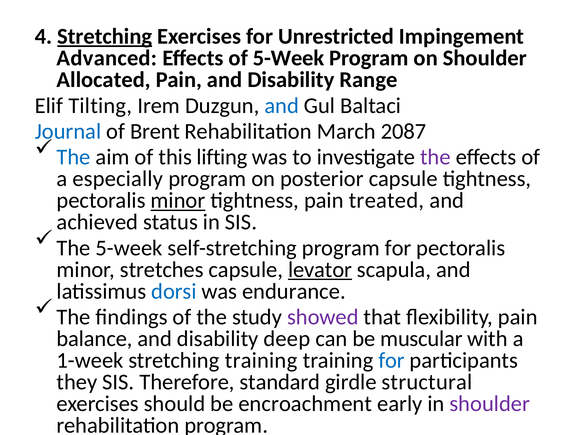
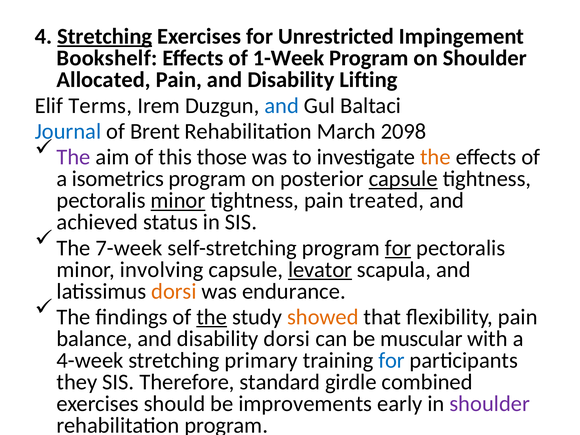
Advanced: Advanced -> Bookshelf
of 5-Week: 5-Week -> 1-Week
Range: Range -> Lifting
Tilting: Tilting -> Terms
2087: 2087 -> 2098
The at (74, 157) colour: blue -> purple
lifting: lifting -> those
the at (435, 157) colour: purple -> orange
especially: especially -> isometrics
capsule at (403, 179) underline: none -> present
The 5-week: 5-week -> 7-week
for at (398, 248) underline: none -> present
stretches: stretches -> involving
dorsi at (174, 291) colour: blue -> orange
the at (212, 317) underline: none -> present
showed colour: purple -> orange
disability deep: deep -> dorsi
1-week: 1-week -> 4-week
stretching training: training -> primary
structural: structural -> combined
encroachment: encroachment -> improvements
